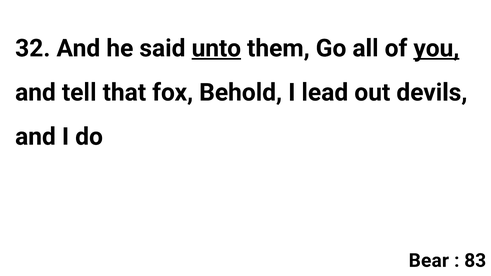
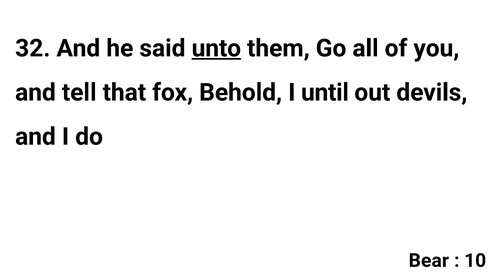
you underline: present -> none
lead: lead -> until
83: 83 -> 10
